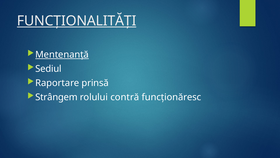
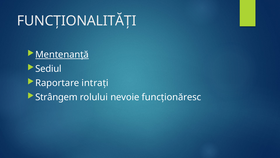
FUNCȚIONALITĂȚI underline: present -> none
prinsă: prinsă -> intrați
contră: contră -> nevoie
